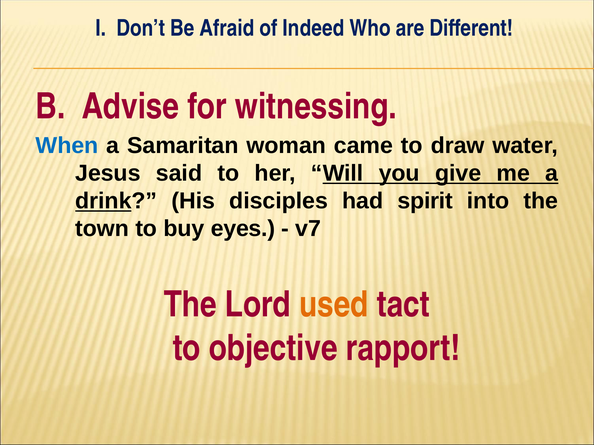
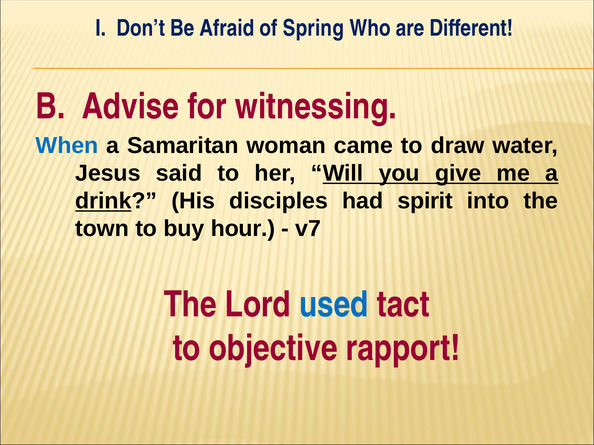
Indeed: Indeed -> Spring
eyes: eyes -> hour
used colour: orange -> blue
